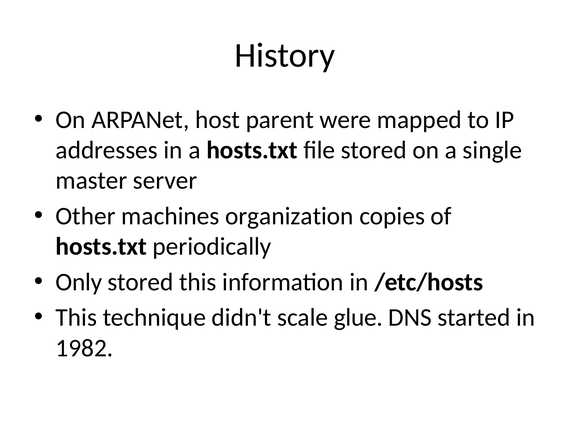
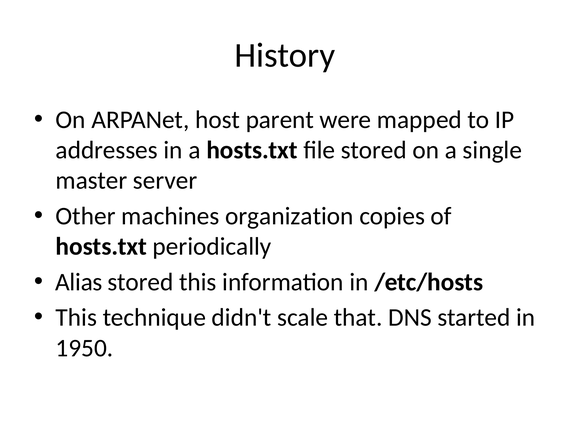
Only: Only -> Alias
glue: glue -> that
1982: 1982 -> 1950
